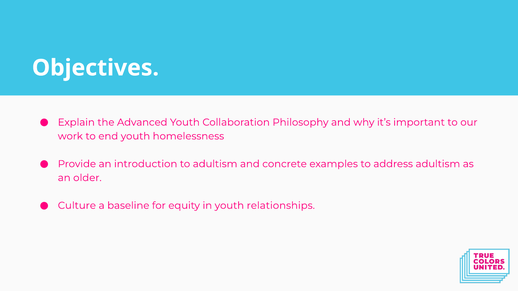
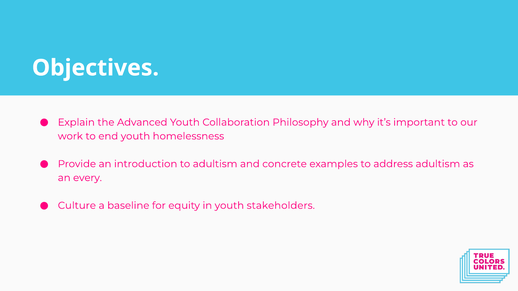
older: older -> every
relationships: relationships -> stakeholders
